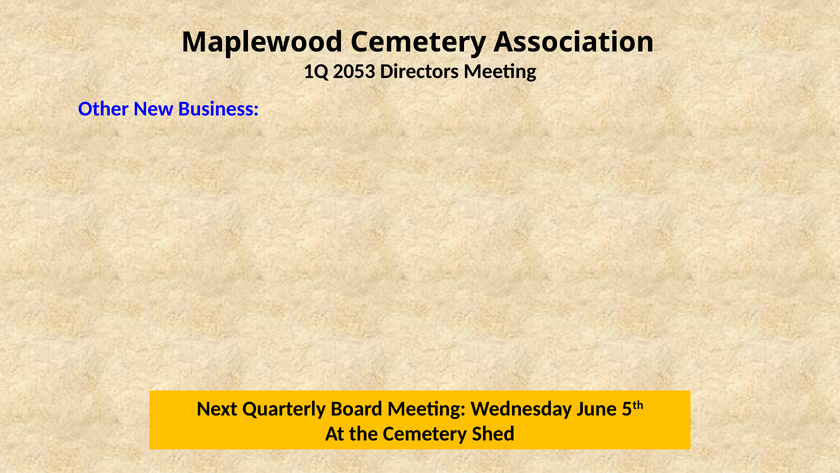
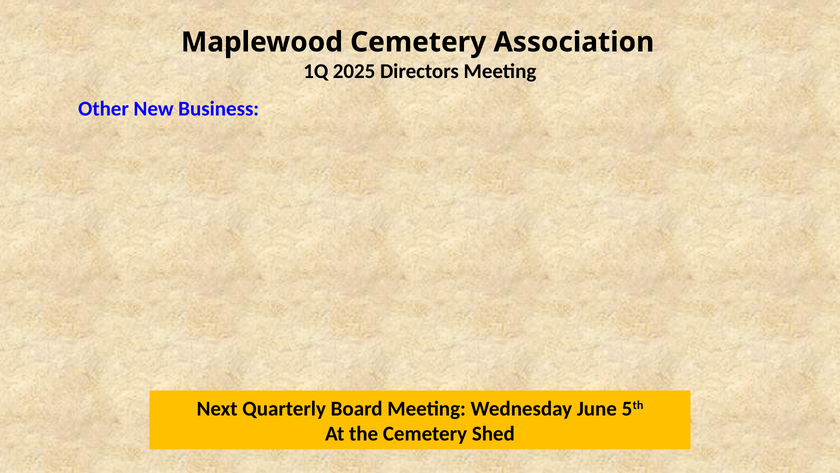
2053: 2053 -> 2025
